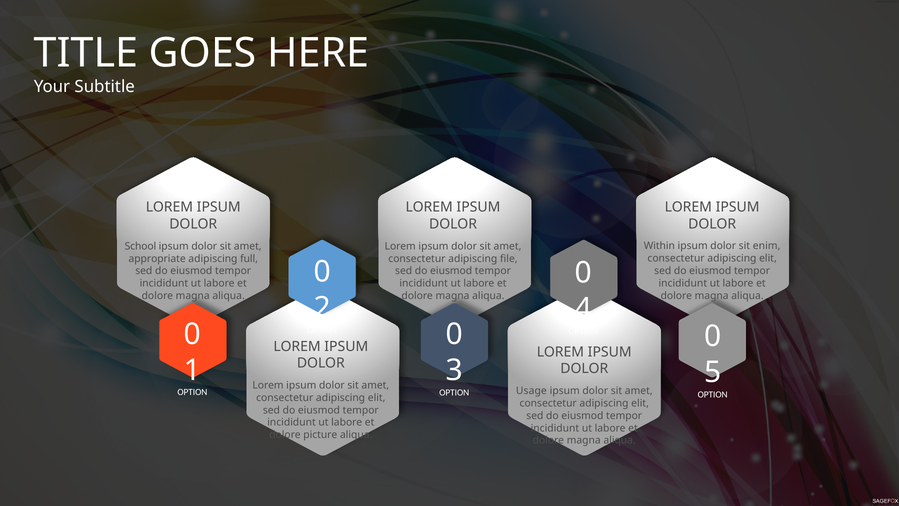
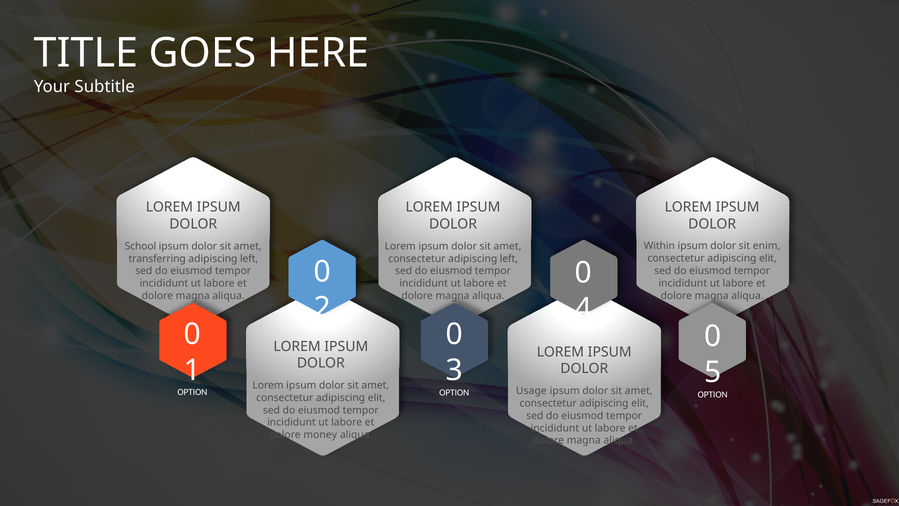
appropriate: appropriate -> transferring
full at (249, 259): full -> left
consectetur adipiscing file: file -> left
picture: picture -> money
